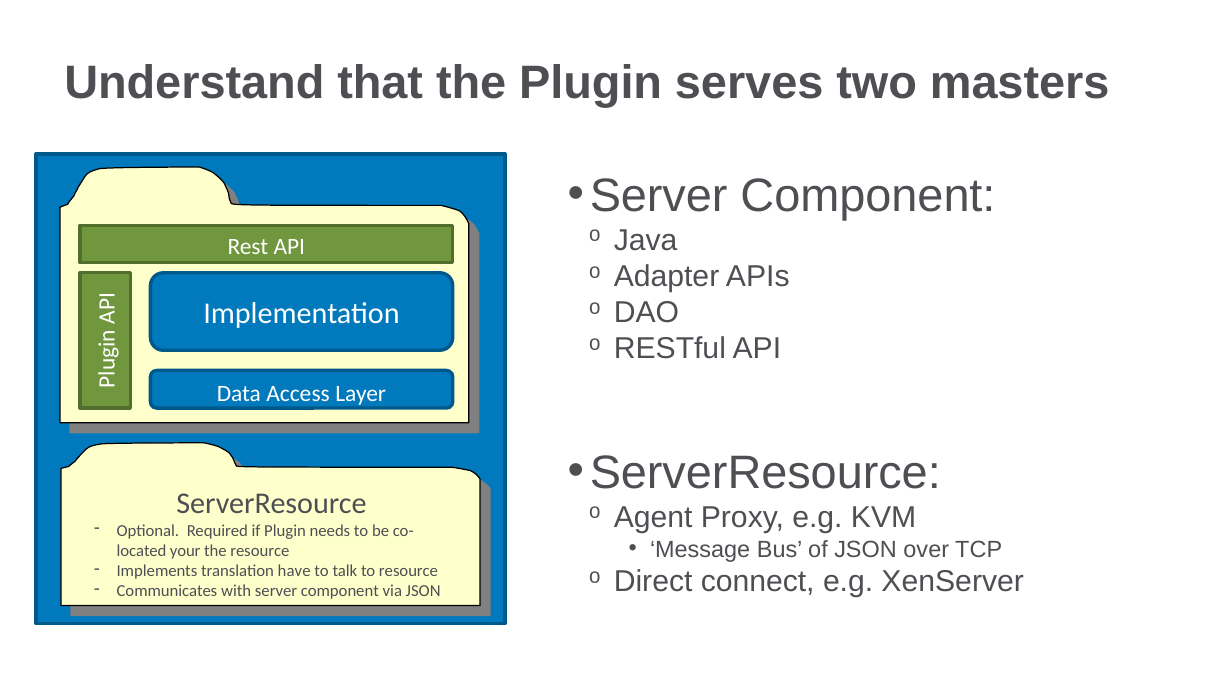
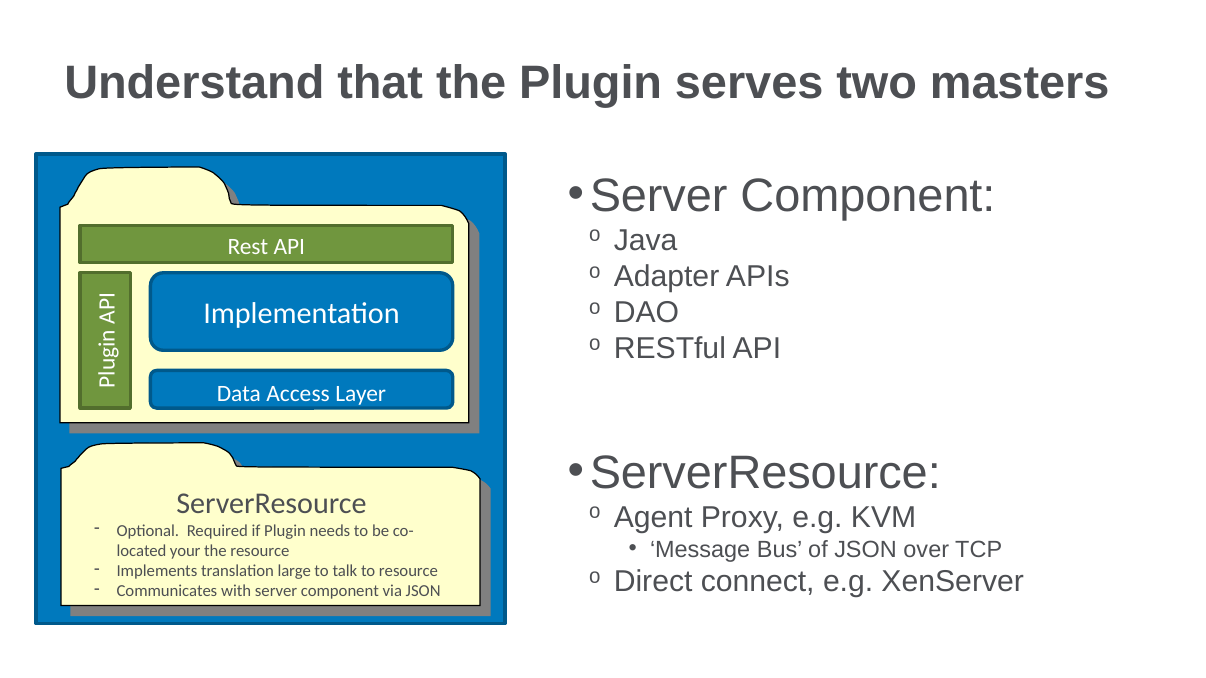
have: have -> large
